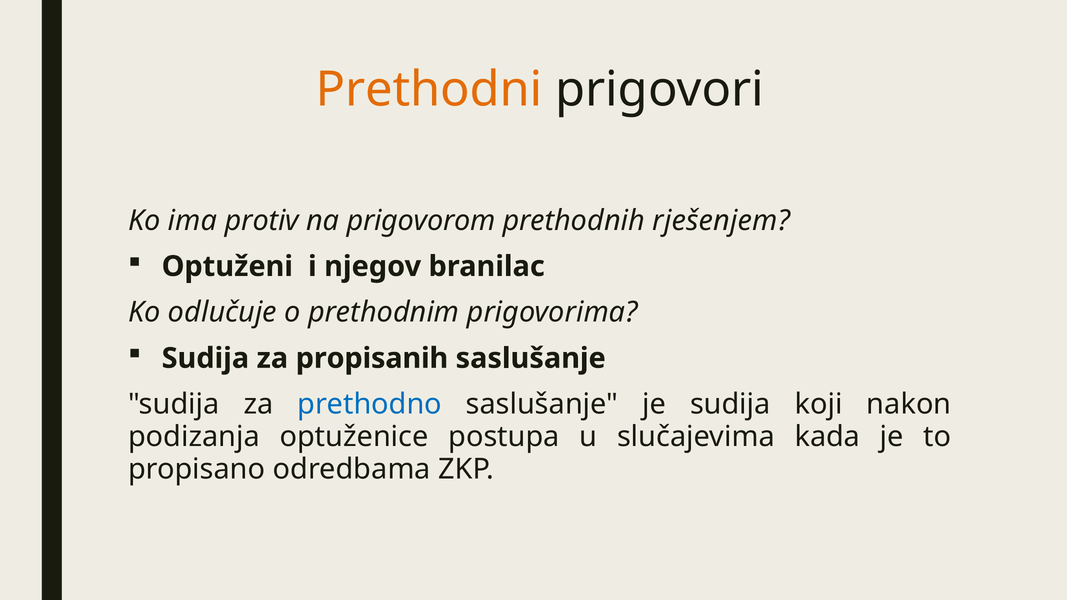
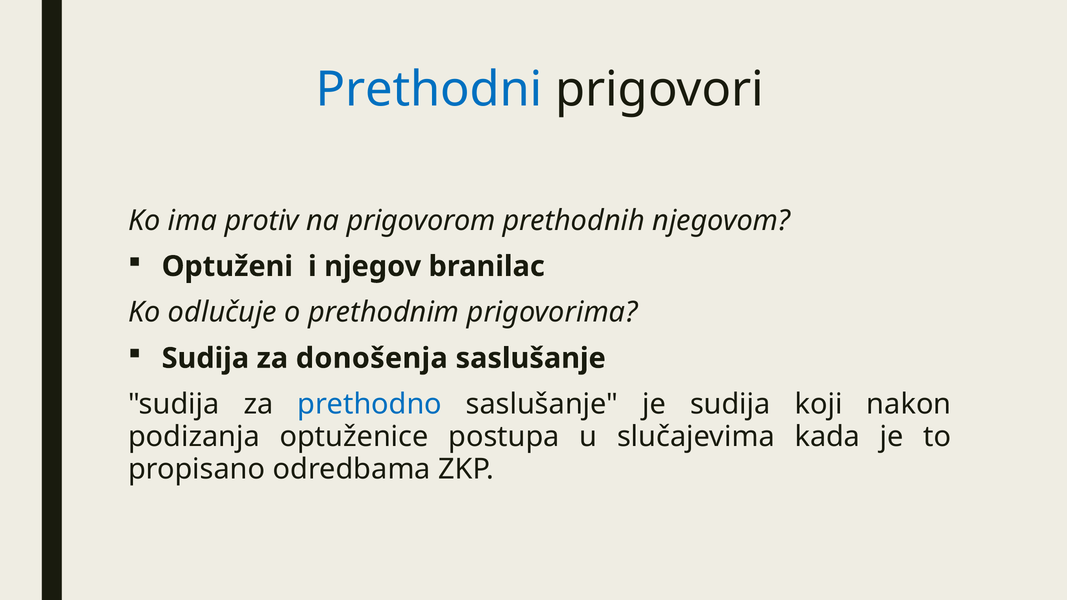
Prethodni colour: orange -> blue
rješenjem: rješenjem -> njegovom
propisanih: propisanih -> donošenja
